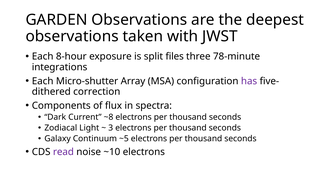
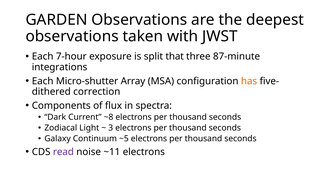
8-hour: 8-hour -> 7-hour
files: files -> that
78-minute: 78-minute -> 87-minute
has colour: purple -> orange
~10: ~10 -> ~11
